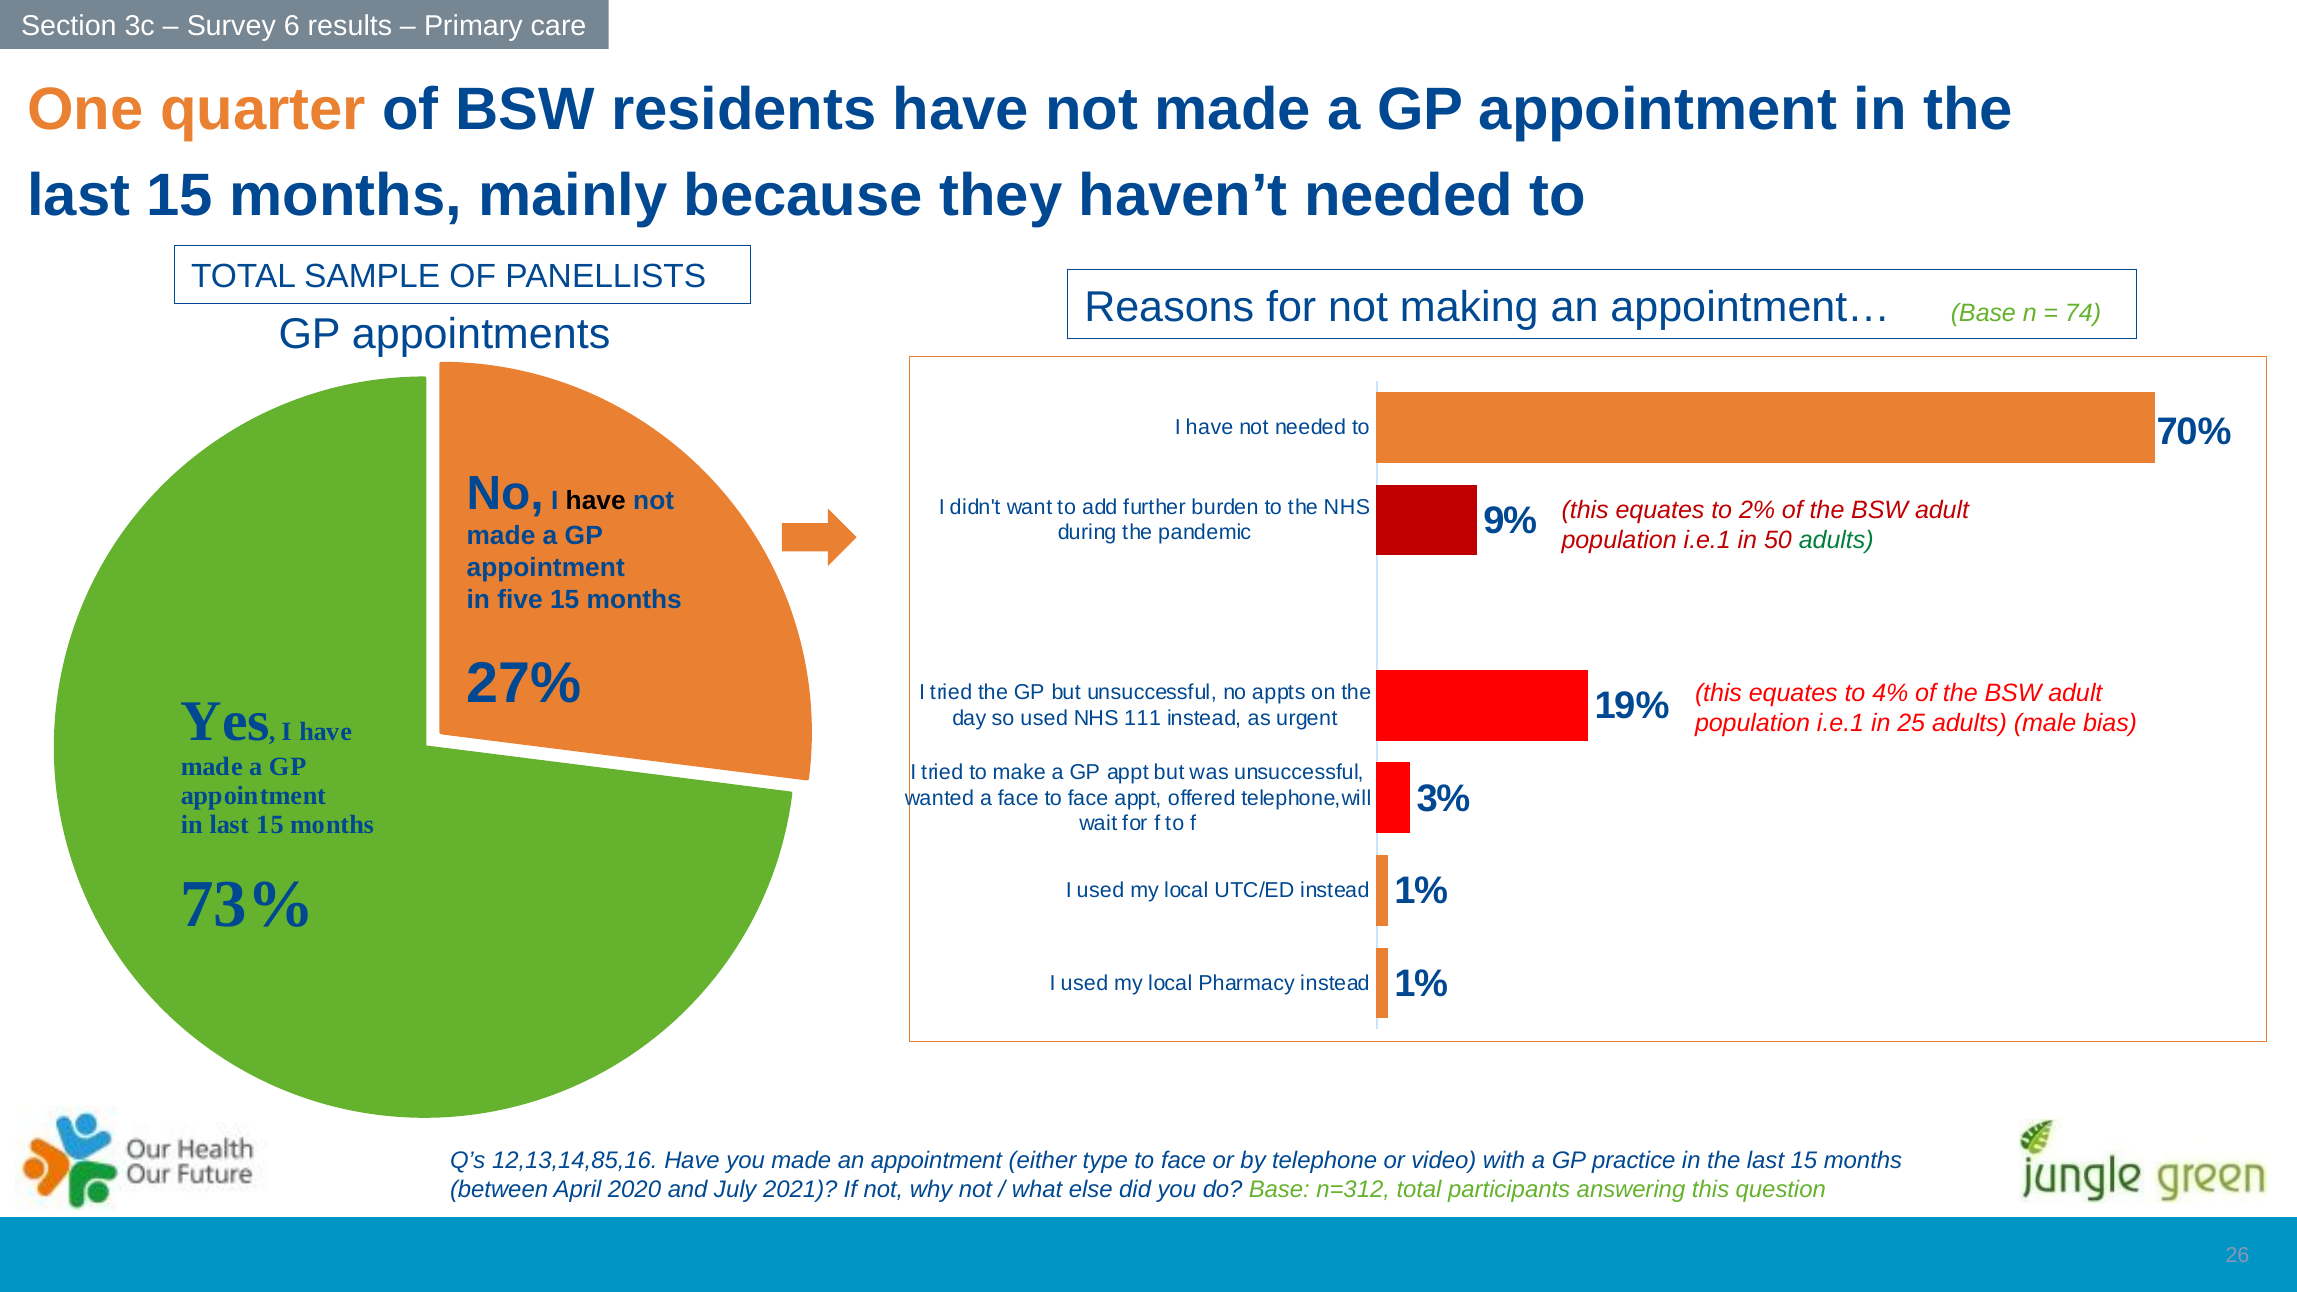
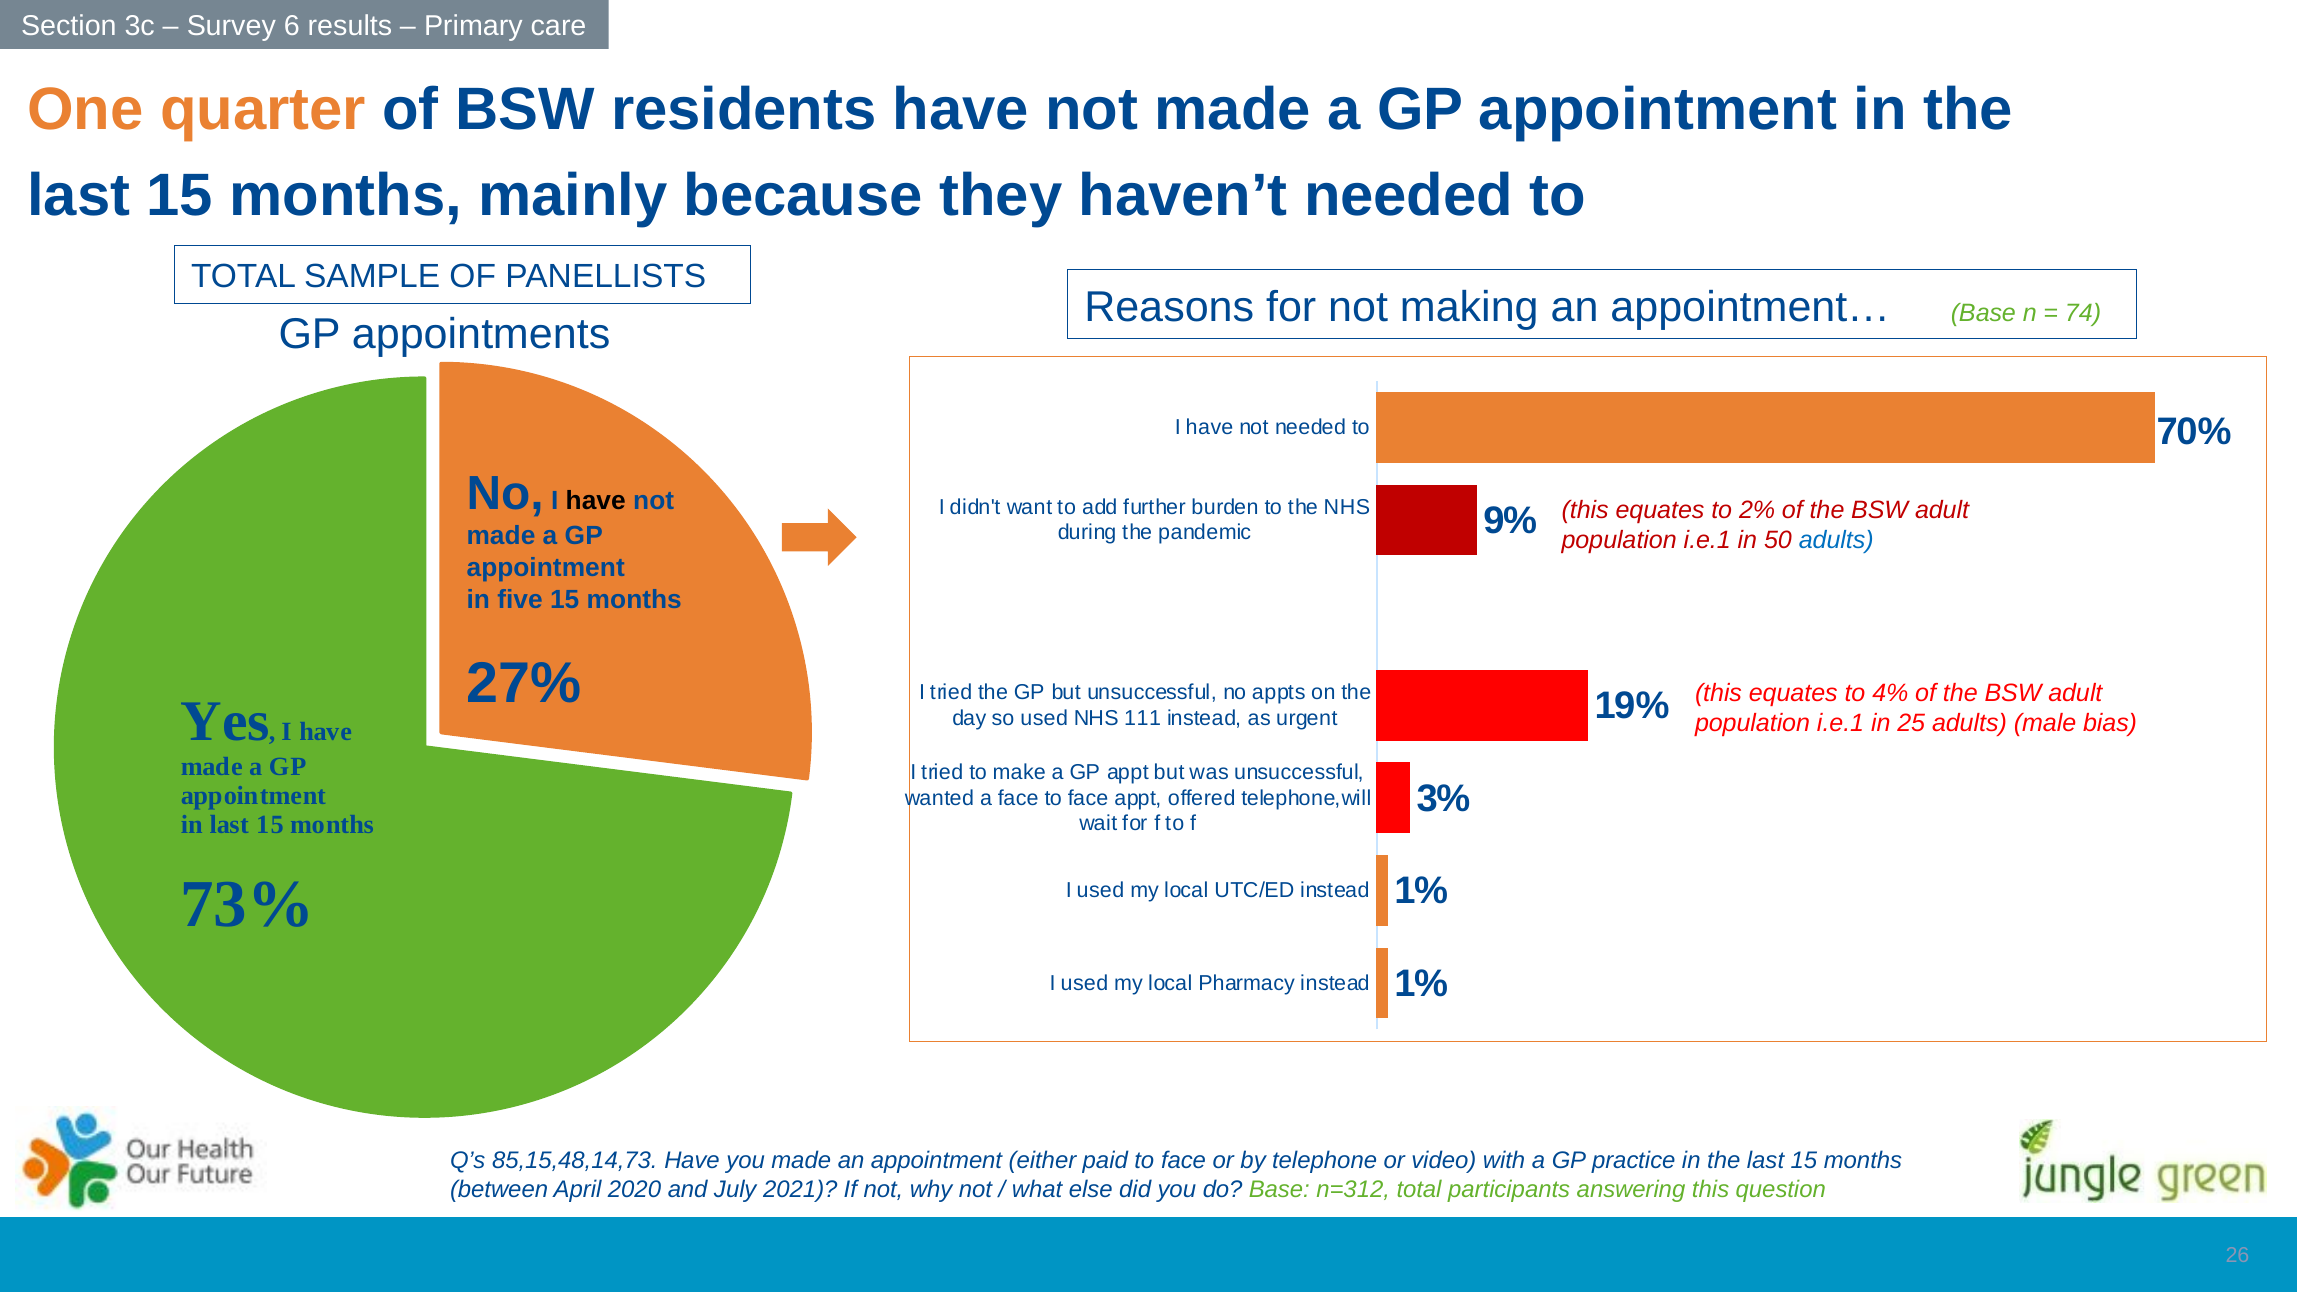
adults at (1836, 540) colour: green -> blue
12,13,14,85,16: 12,13,14,85,16 -> 85,15,48,14,73
type: type -> paid
